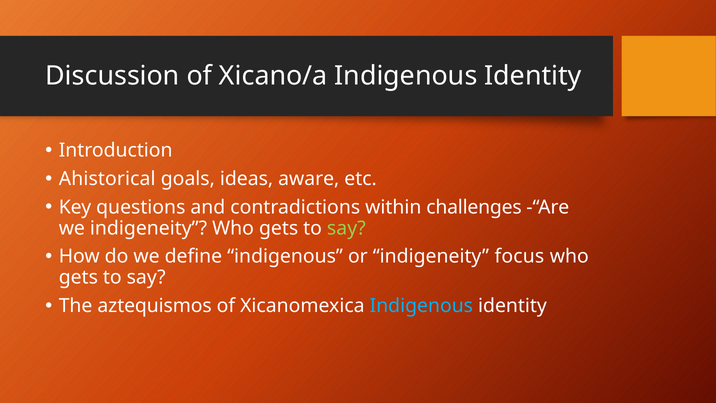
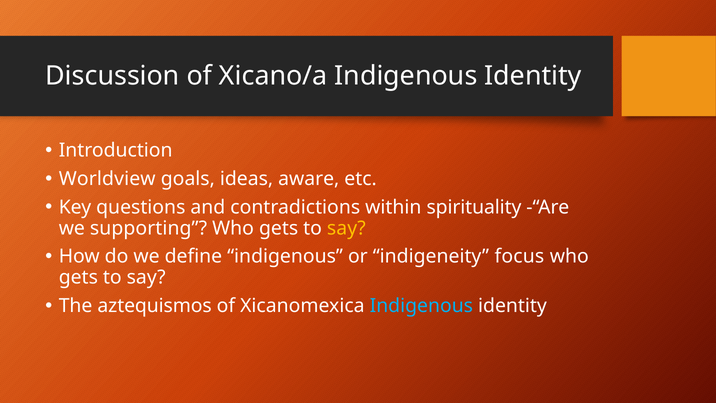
Ahistorical: Ahistorical -> Worldview
challenges: challenges -> spirituality
we indigeneity: indigeneity -> supporting
say at (346, 228) colour: light green -> yellow
